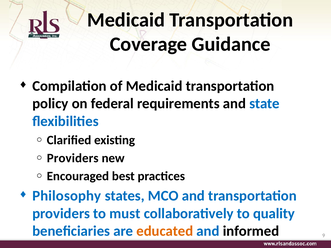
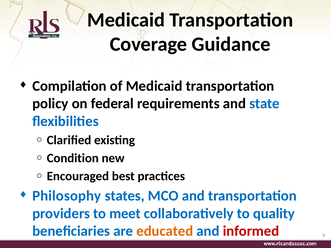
Providers at (73, 158): Providers -> Condition
must: must -> meet
informed colour: black -> red
